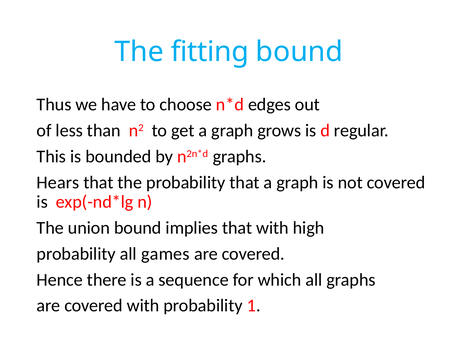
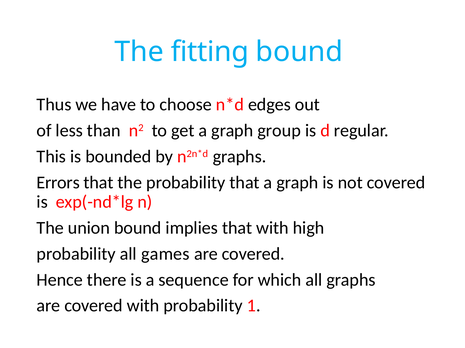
grows: grows -> group
Hears: Hears -> Errors
